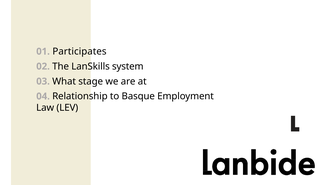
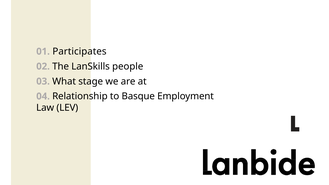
system: system -> people
